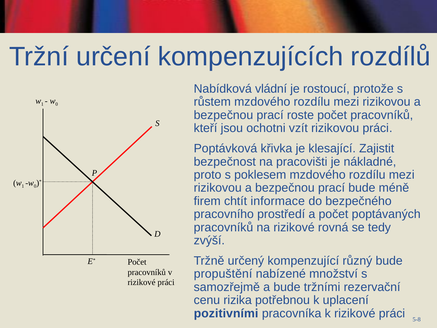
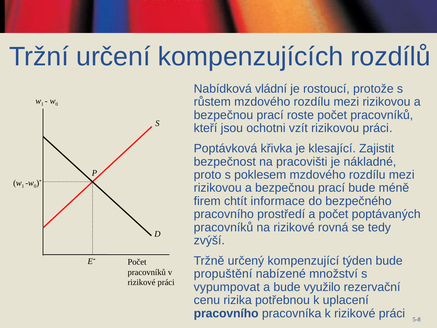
různý: různý -> týden
samozřejmě: samozřejmě -> vypumpovat
tržními: tržními -> využilo
pozitivními at (226, 313): pozitivními -> pracovního
